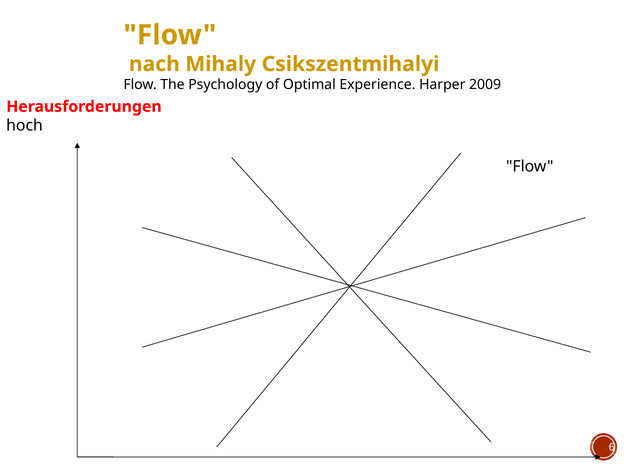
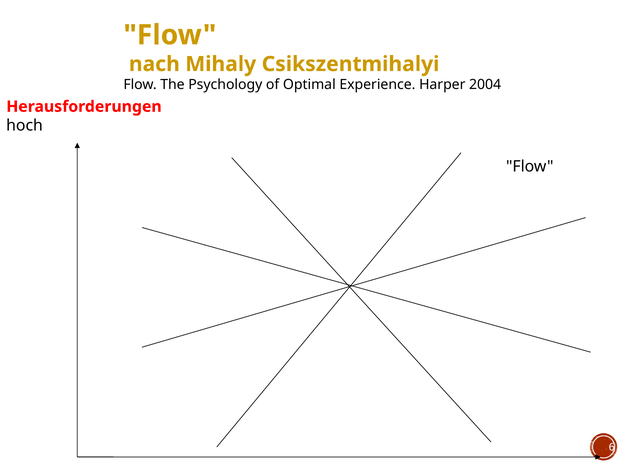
2009: 2009 -> 2004
